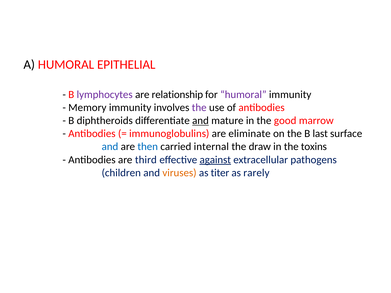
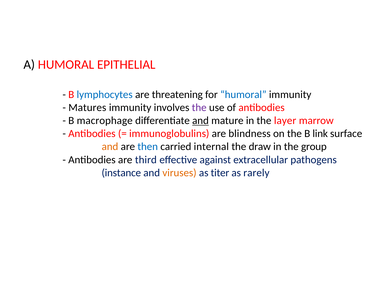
lymphocytes colour: purple -> blue
relationship: relationship -> threatening
humoral at (243, 95) colour: purple -> blue
Memory: Memory -> Matures
diphtheroids: diphtheroids -> macrophage
good: good -> layer
eliminate: eliminate -> blindness
last: last -> link
and at (110, 147) colour: blue -> orange
toxins: toxins -> group
against underline: present -> none
children: children -> instance
